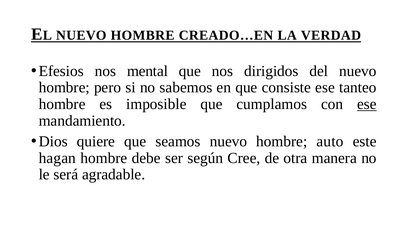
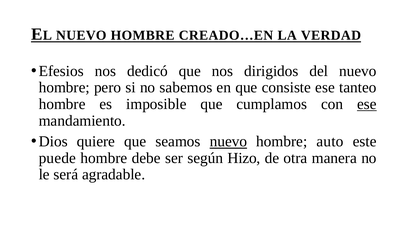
mental: mental -> dedicó
nuevo at (228, 141) underline: none -> present
hagan: hagan -> puede
Cree: Cree -> Hizo
